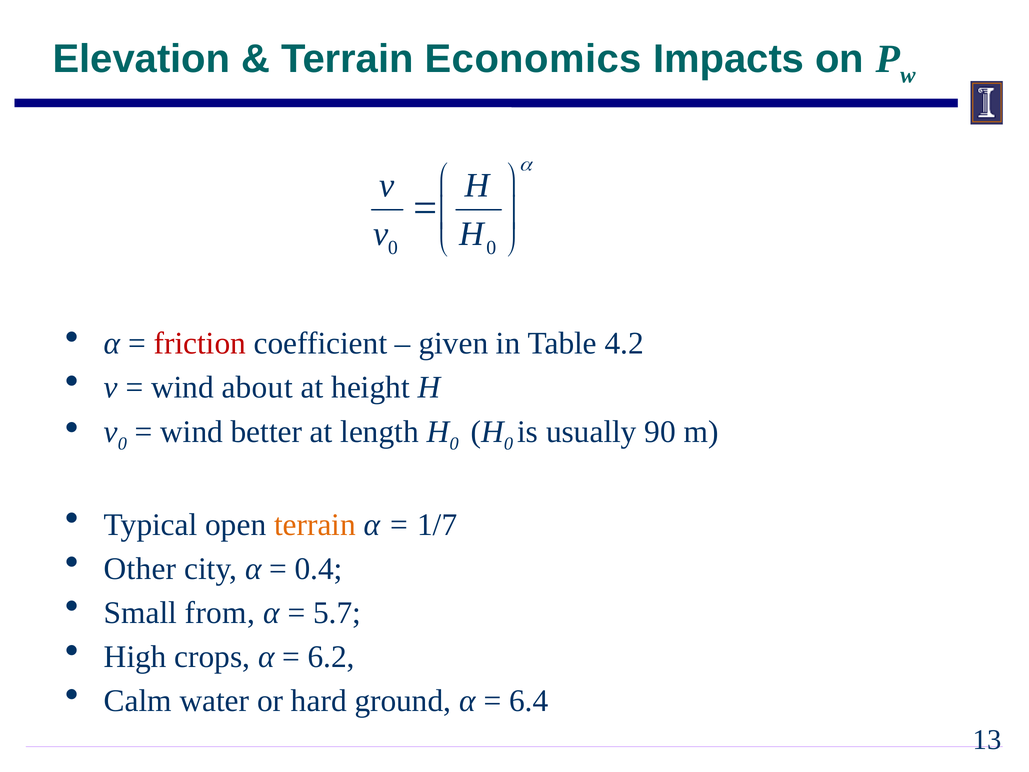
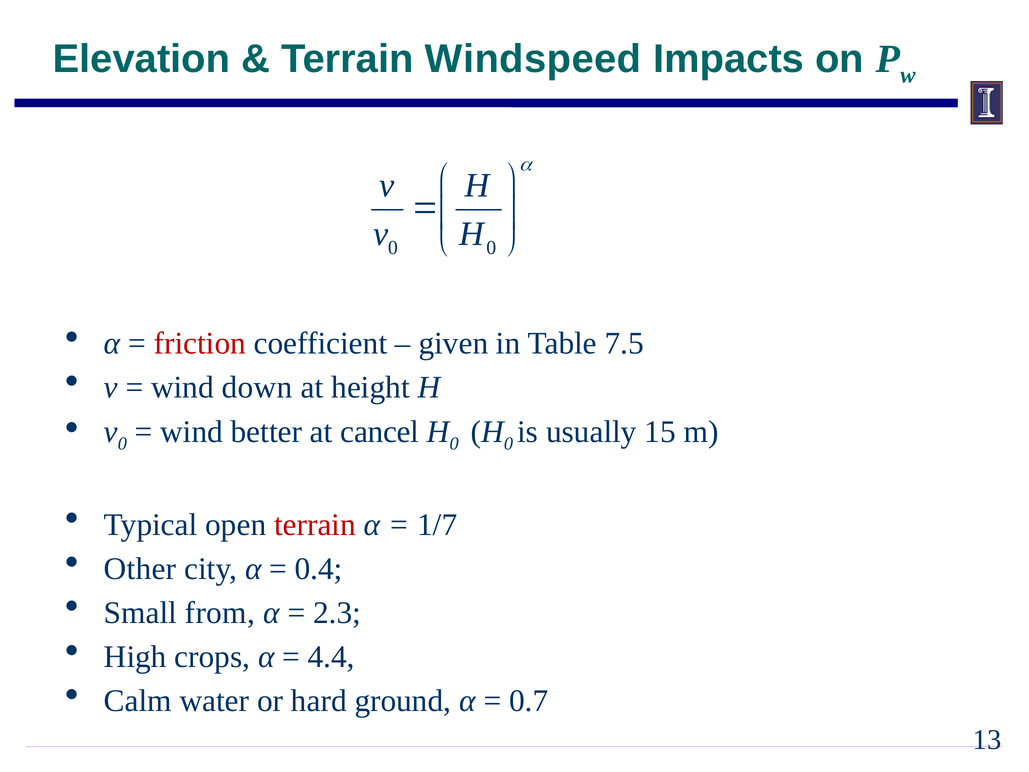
Economics: Economics -> Windspeed
4.2: 4.2 -> 7.5
about: about -> down
length: length -> cancel
90: 90 -> 15
terrain at (315, 525) colour: orange -> red
5.7: 5.7 -> 2.3
6.2: 6.2 -> 4.4
6.4: 6.4 -> 0.7
